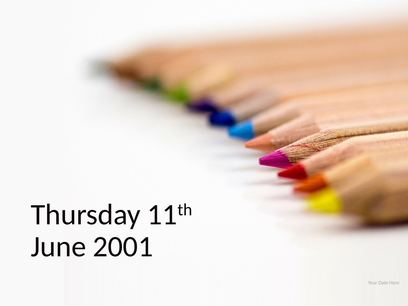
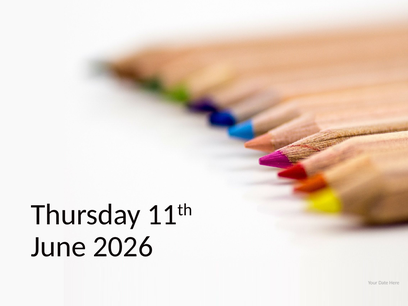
2001: 2001 -> 2026
